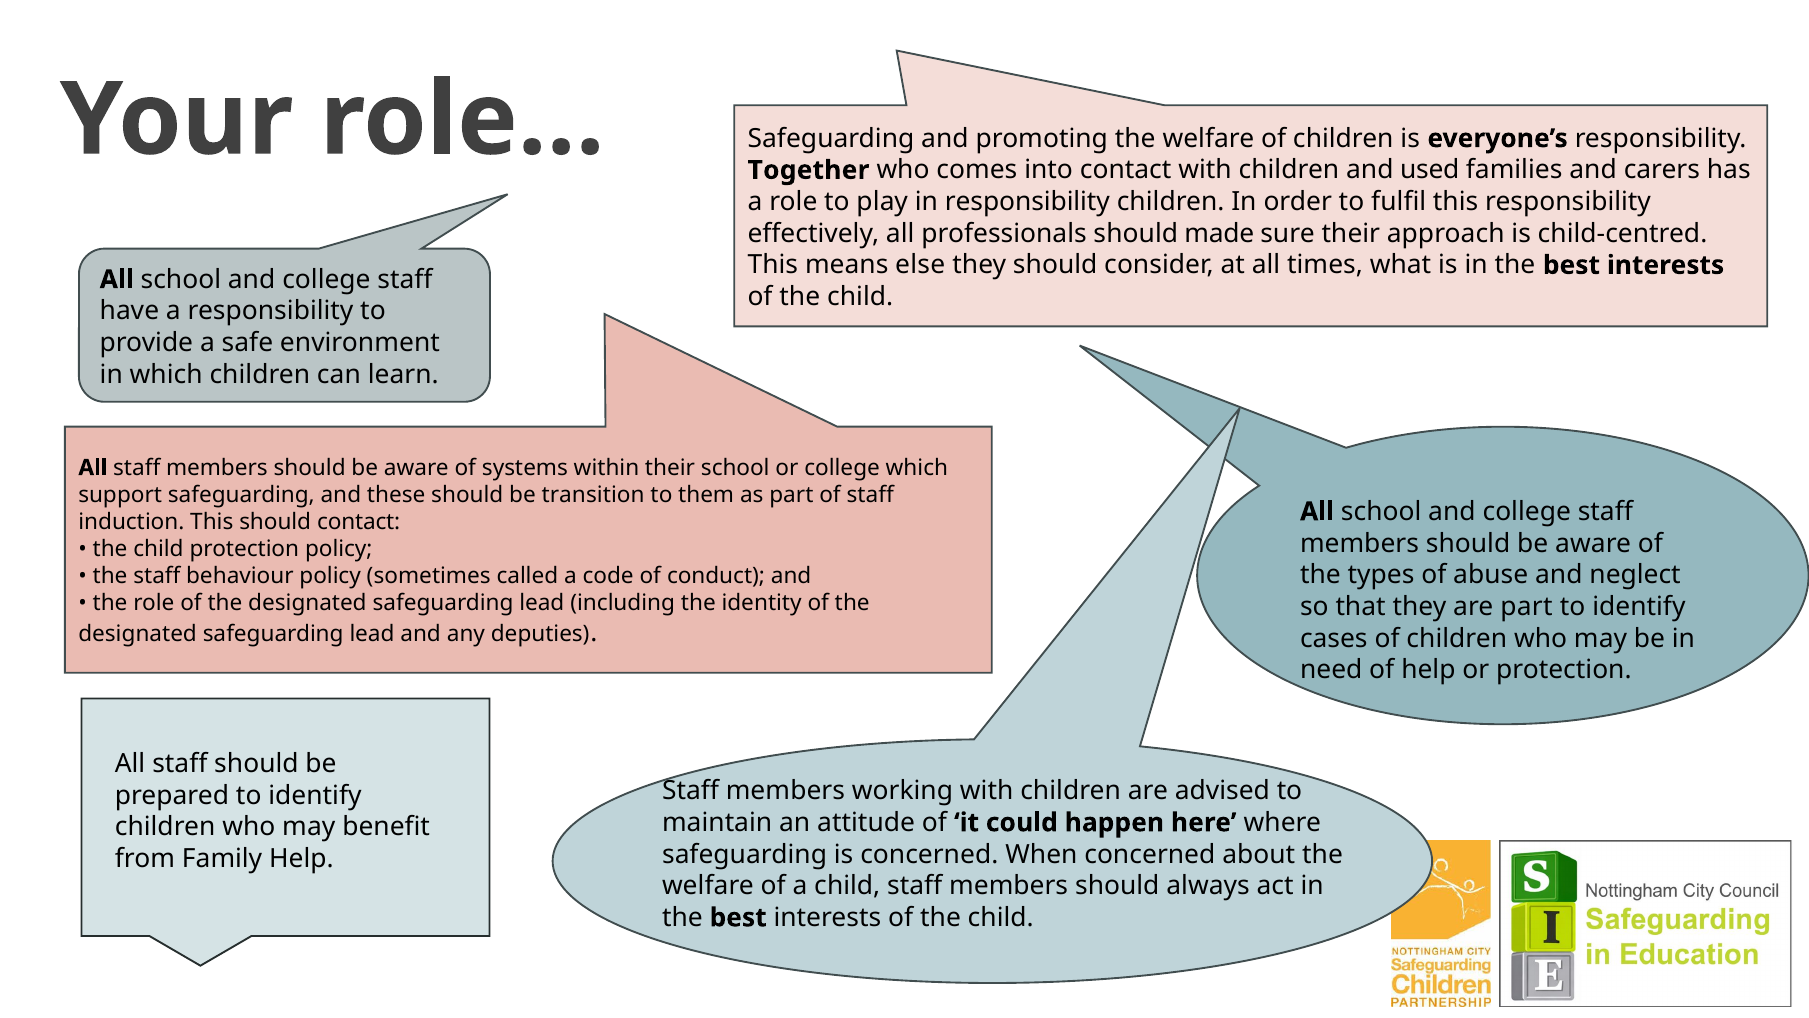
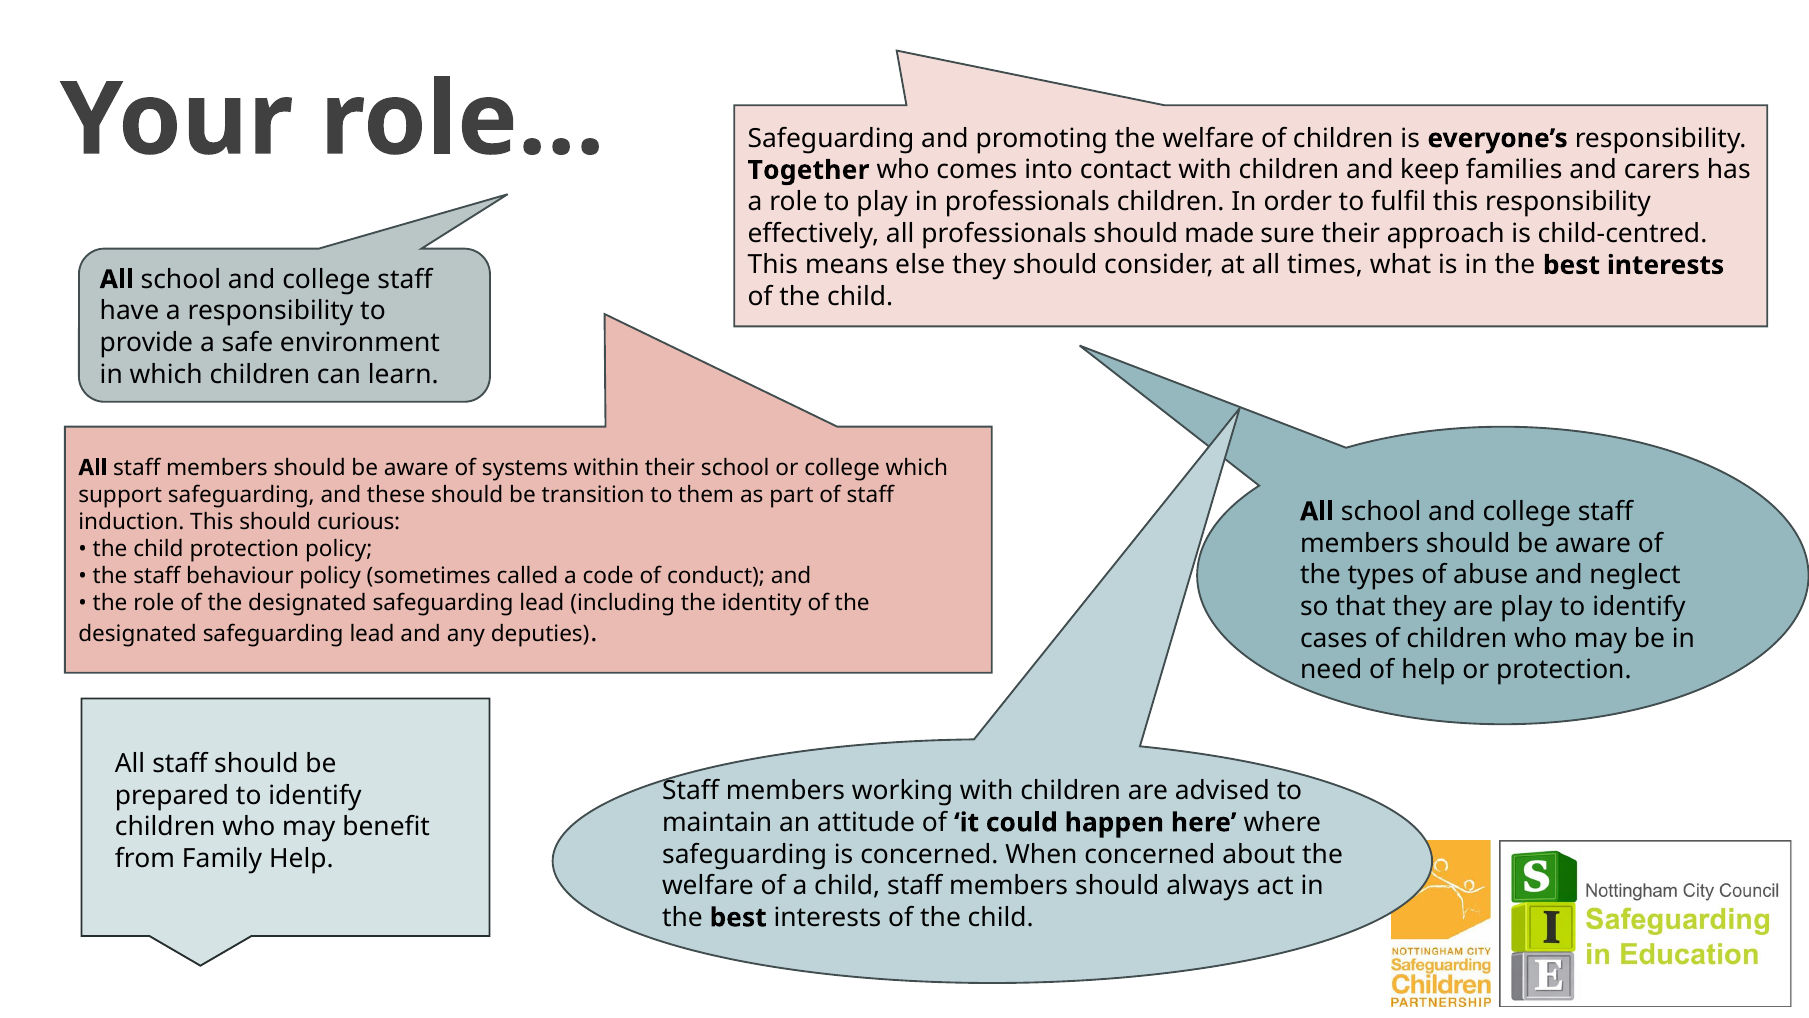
used: used -> keep
in responsibility: responsibility -> professionals
should contact: contact -> curious
are part: part -> play
